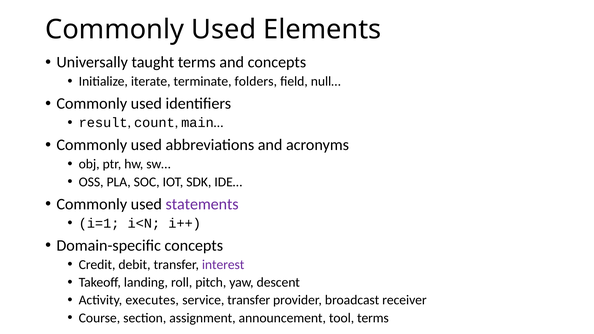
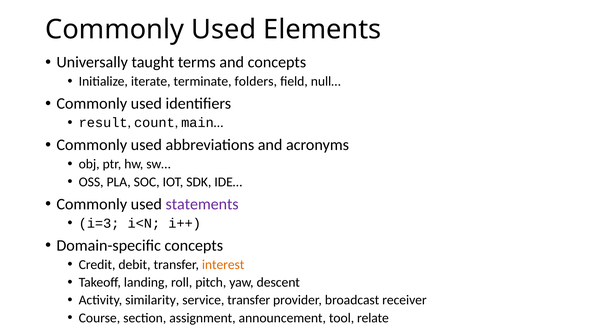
i=1: i=1 -> i=3
interest colour: purple -> orange
executes: executes -> similarity
tool terms: terms -> relate
